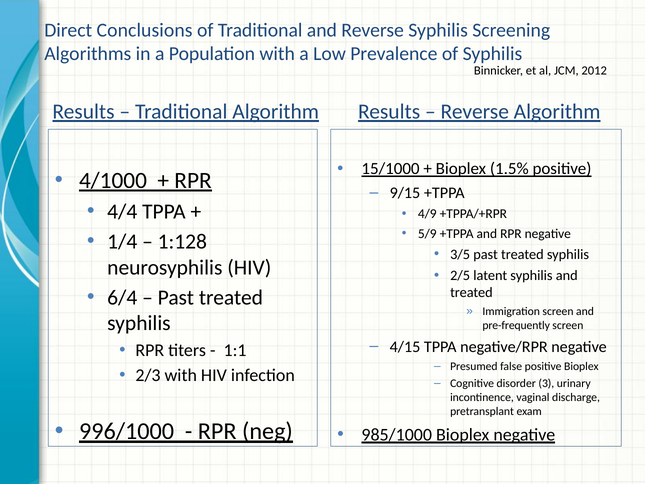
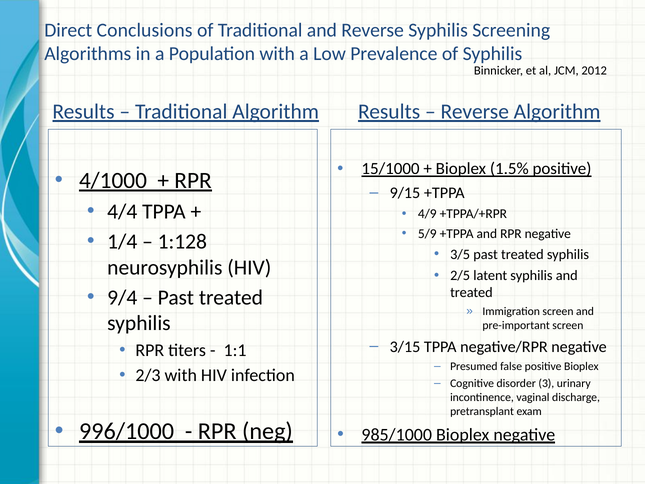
6/4: 6/4 -> 9/4
pre-frequently: pre-frequently -> pre-important
4/15: 4/15 -> 3/15
